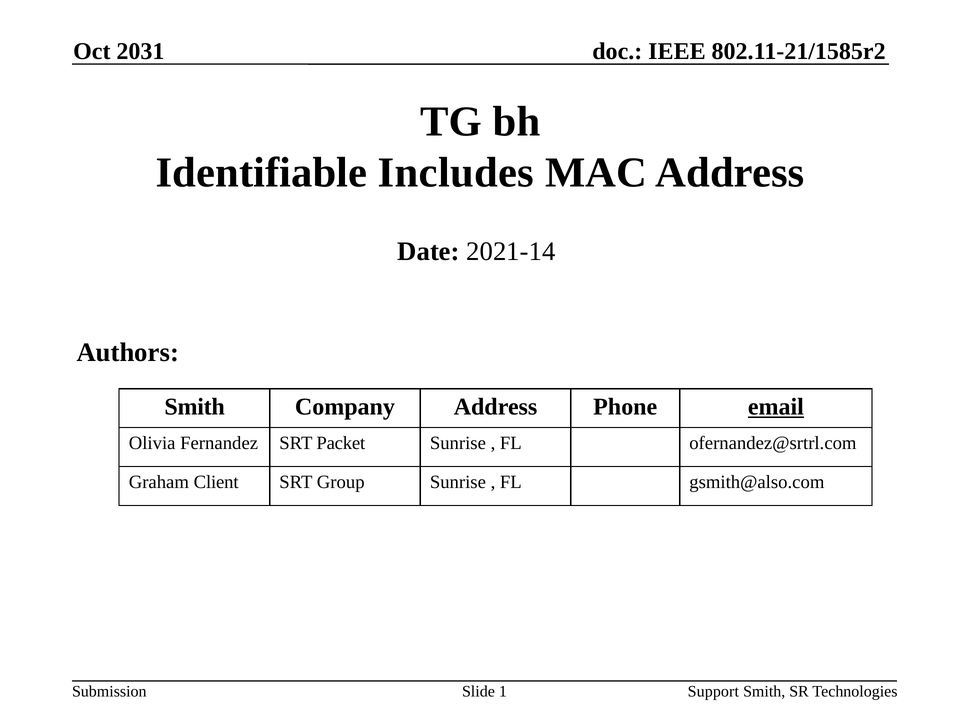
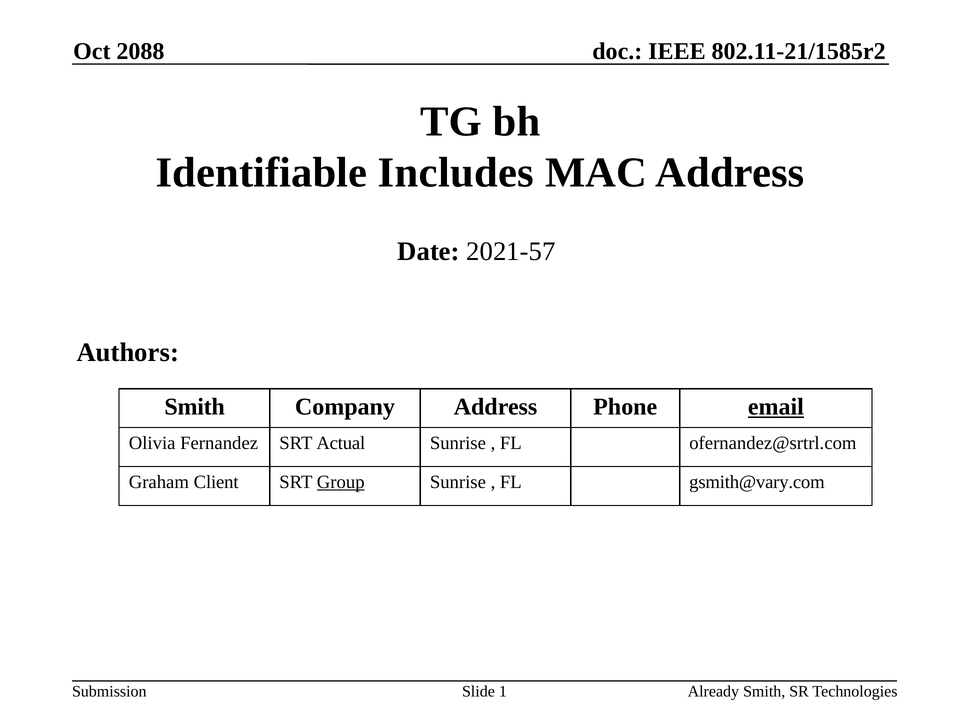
2031: 2031 -> 2088
2021-14: 2021-14 -> 2021-57
Packet: Packet -> Actual
Group underline: none -> present
gsmith@also.com: gsmith@also.com -> gsmith@vary.com
Support: Support -> Already
